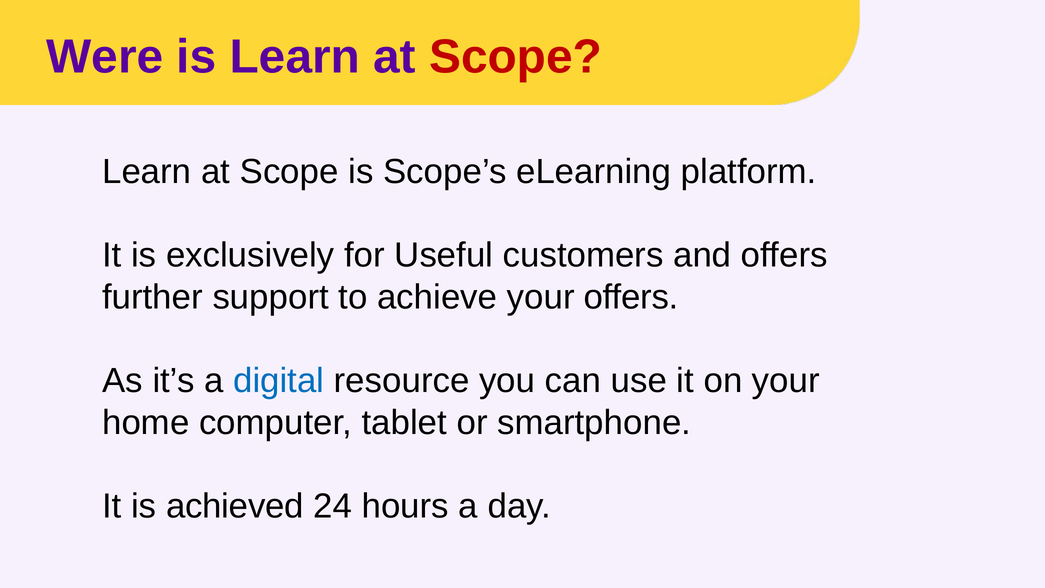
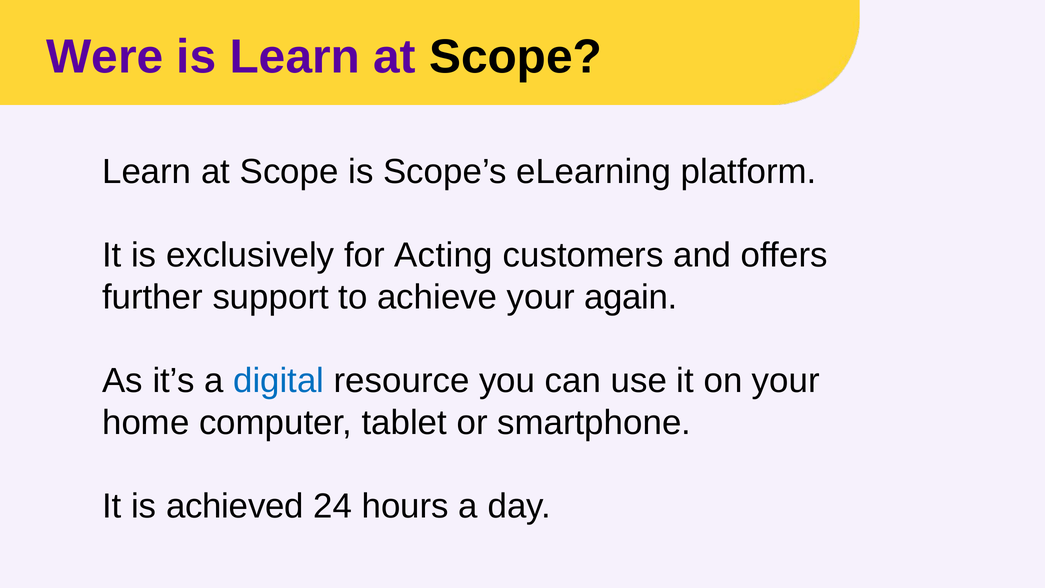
Scope at (516, 57) colour: red -> black
Useful: Useful -> Acting
your offers: offers -> again
